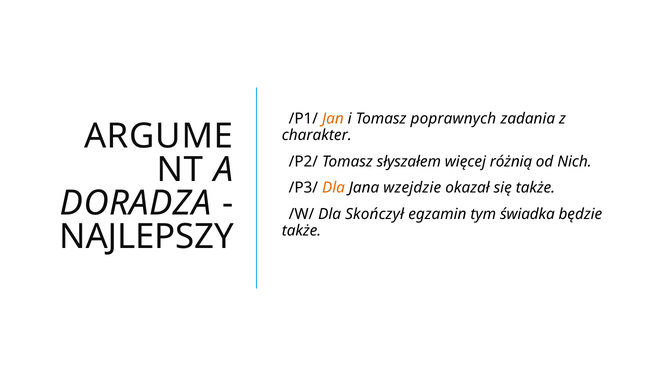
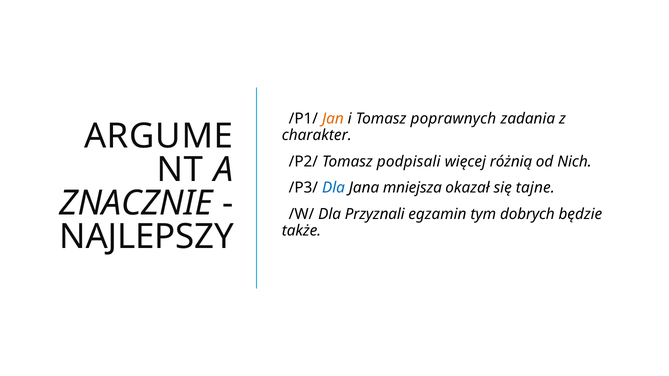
słyszałem: słyszałem -> podpisali
Dla at (333, 188) colour: orange -> blue
wzejdzie: wzejdzie -> mniejsza
się także: także -> tajne
DORADZA: DORADZA -> ZNACZNIE
Skończył: Skończył -> Przyznali
świadka: świadka -> dobrych
